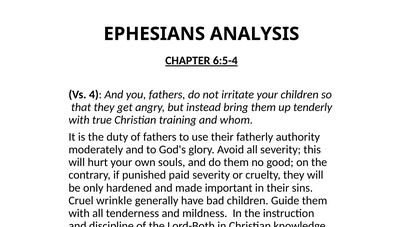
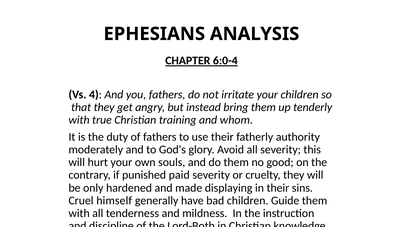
6:5-4: 6:5-4 -> 6:0-4
important: important -> displaying
wrinkle: wrinkle -> himself
